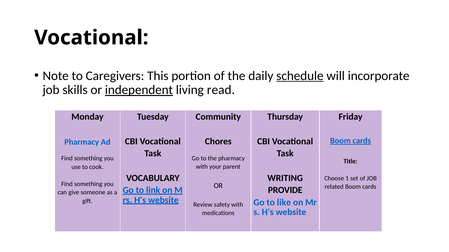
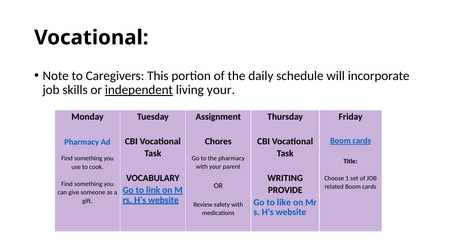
schedule underline: present -> none
living read: read -> your
Community: Community -> Assignment
